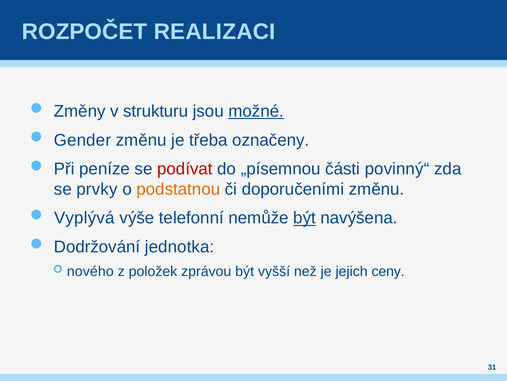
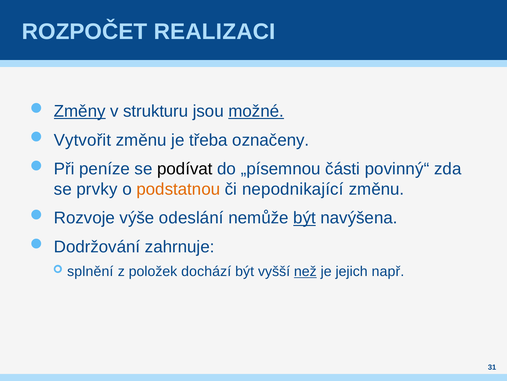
Změny underline: none -> present
Gender: Gender -> Vytvořit
podívat colour: red -> black
doporučeními: doporučeními -> nepodnikající
Vyplývá: Vyplývá -> Rozvoje
telefonní: telefonní -> odeslání
jednotka: jednotka -> zahrnuje
nového: nového -> splnění
zprávou: zprávou -> dochází
než underline: none -> present
ceny: ceny -> např
